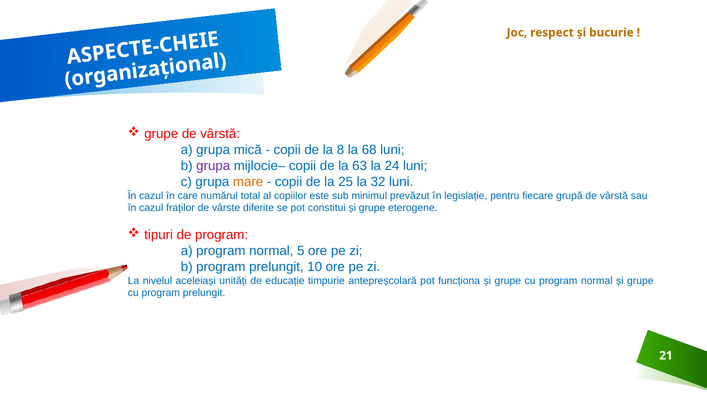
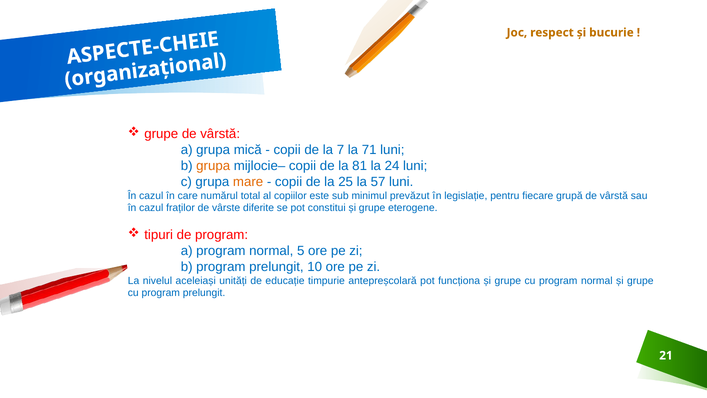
8: 8 -> 7
68: 68 -> 71
grupa at (213, 166) colour: purple -> orange
63: 63 -> 81
32: 32 -> 57
